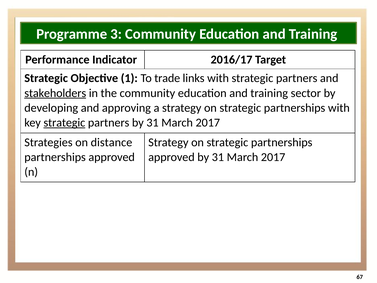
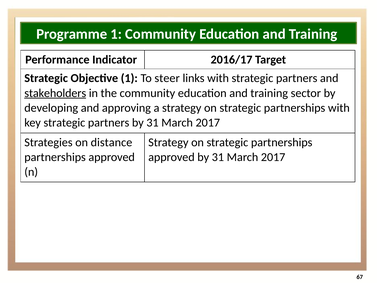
Programme 3: 3 -> 1
trade: trade -> steer
strategic at (64, 123) underline: present -> none
